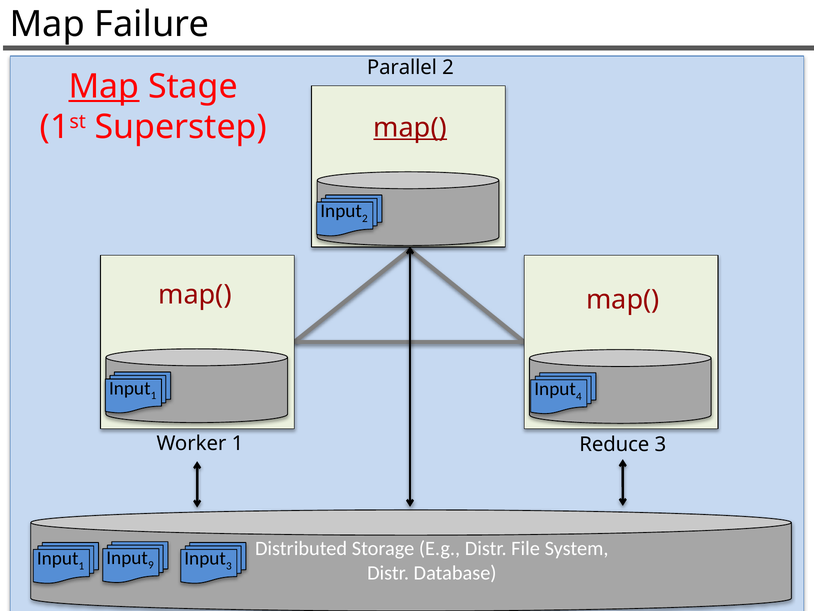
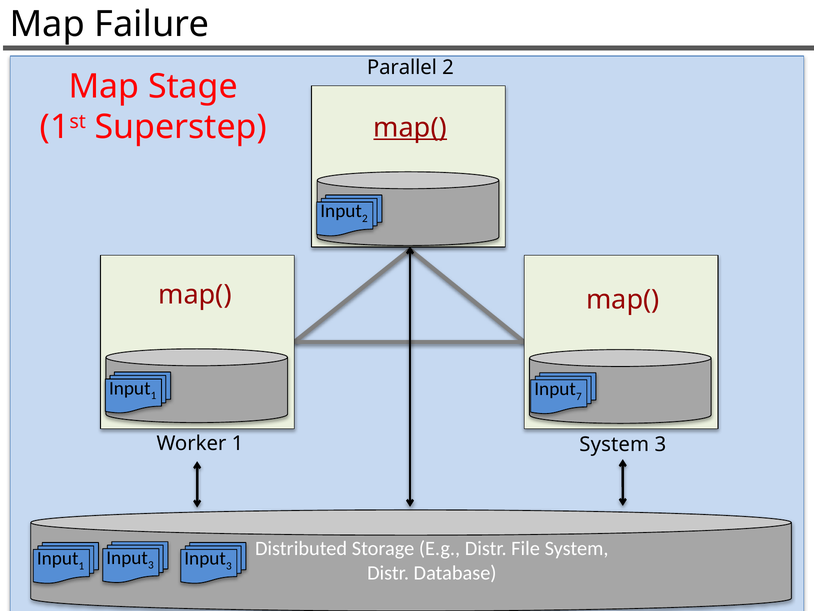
Map at (104, 86) underline: present -> none
4: 4 -> 7
Reduce at (614, 444): Reduce -> System
9 at (151, 565): 9 -> 3
